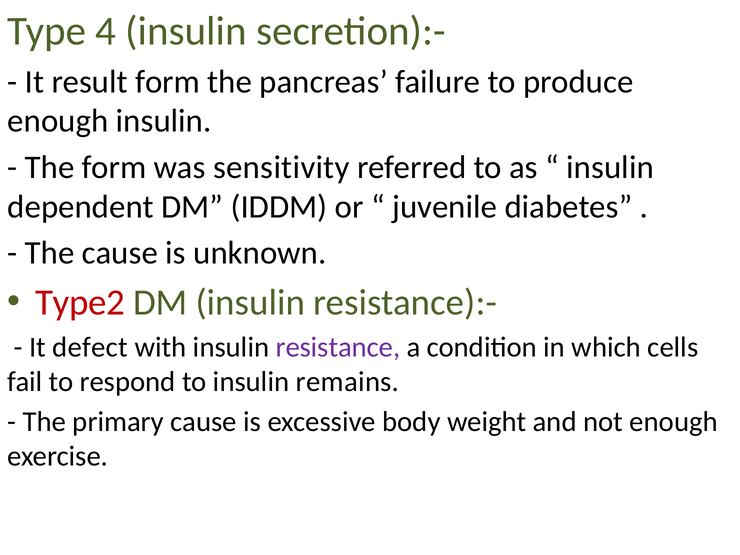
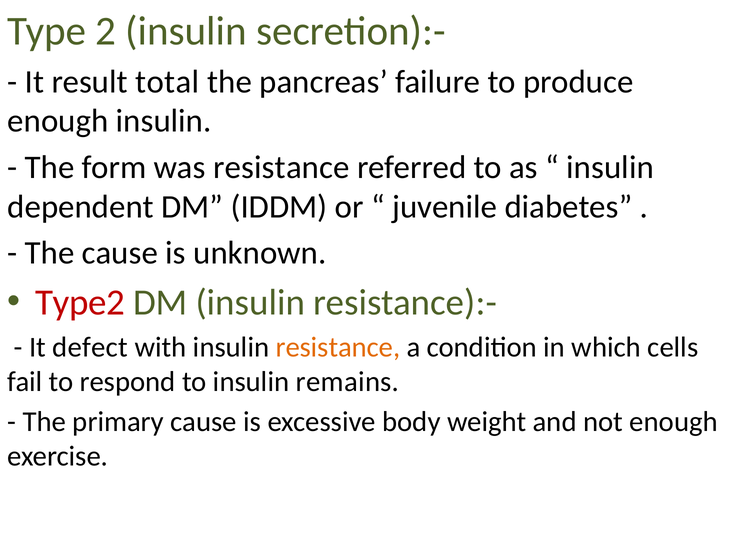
4: 4 -> 2
result form: form -> total
was sensitivity: sensitivity -> resistance
resistance at (338, 347) colour: purple -> orange
